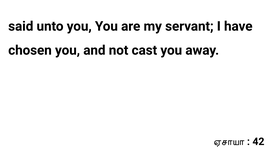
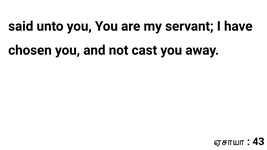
42: 42 -> 43
